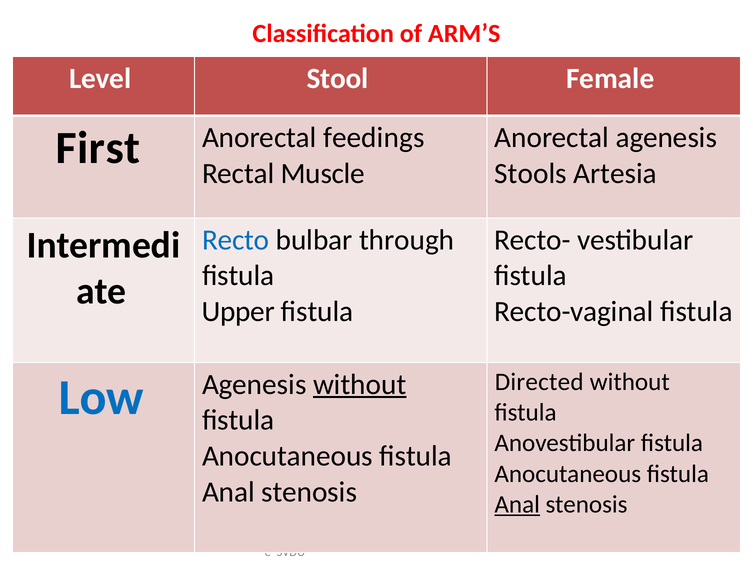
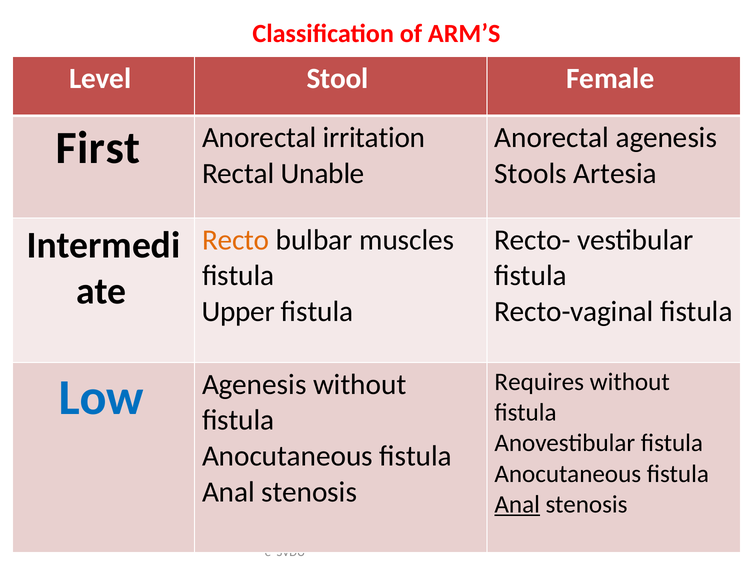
feedings: feedings -> irritation
Muscle: Muscle -> Unable
Recto colour: blue -> orange
through: through -> muscles
Directed: Directed -> Requires
without at (360, 384) underline: present -> none
